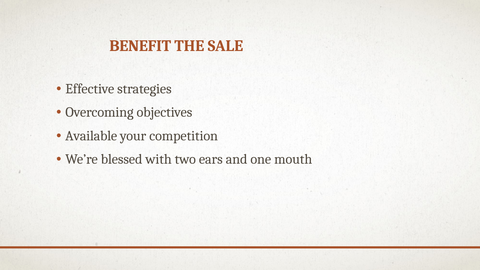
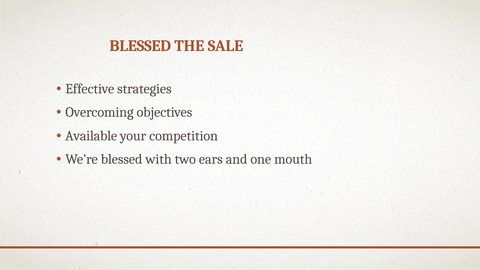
BENEFIT at (140, 46): BENEFIT -> BLESSED
